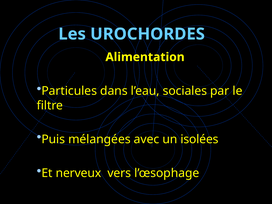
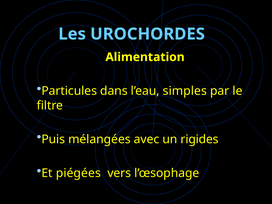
sociales: sociales -> simples
isolées: isolées -> rigides
nerveux: nerveux -> piégées
